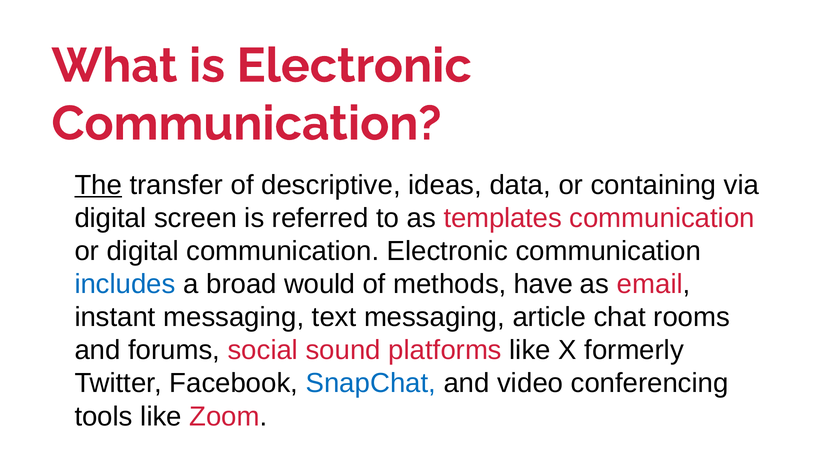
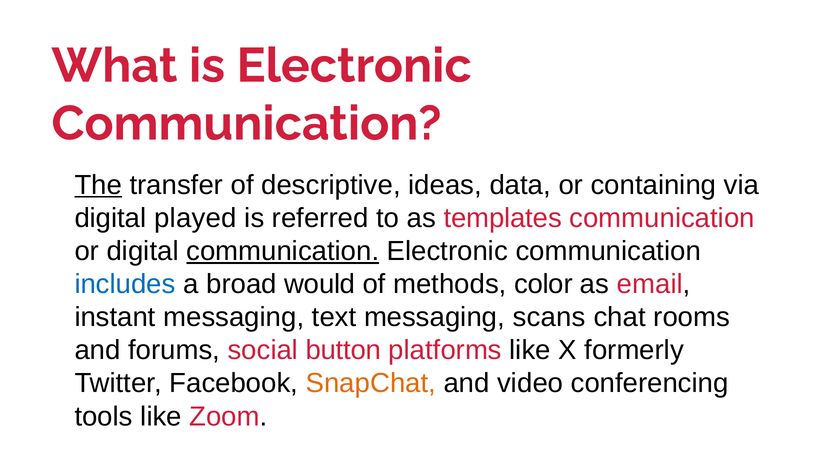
screen: screen -> played
communication at (283, 251) underline: none -> present
have: have -> color
article: article -> scans
sound: sound -> button
SnapChat colour: blue -> orange
